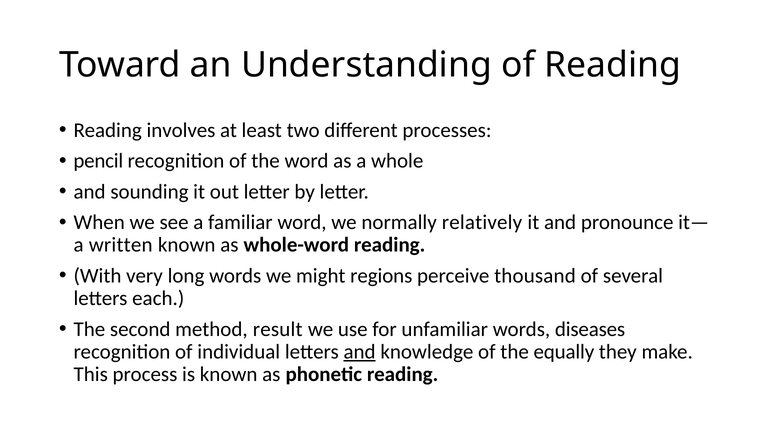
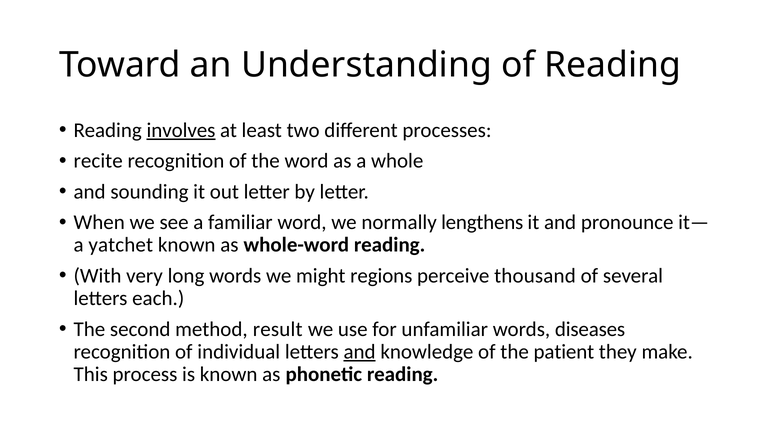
involves underline: none -> present
pencil: pencil -> recite
relatively: relatively -> lengthens
written: written -> yatchet
equally: equally -> patient
